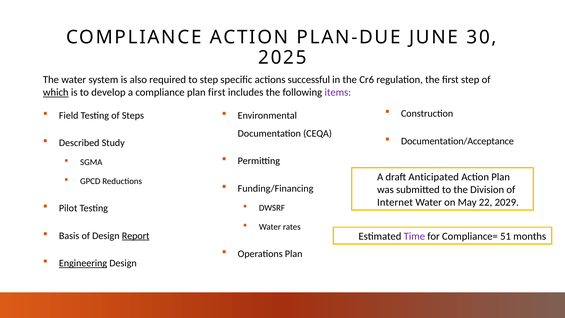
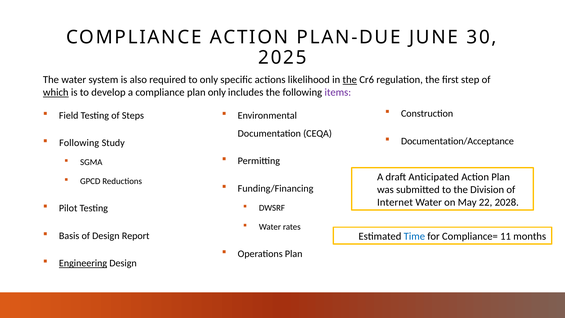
to step: step -> only
successful: successful -> likelihood
the at (350, 80) underline: none -> present
plan first: first -> only
Described at (79, 143): Described -> Following
2029: 2029 -> 2028
Report underline: present -> none
Time colour: purple -> blue
51: 51 -> 11
